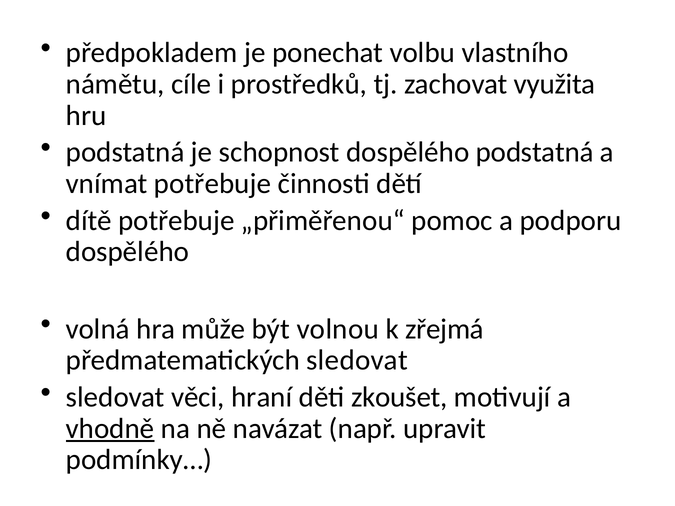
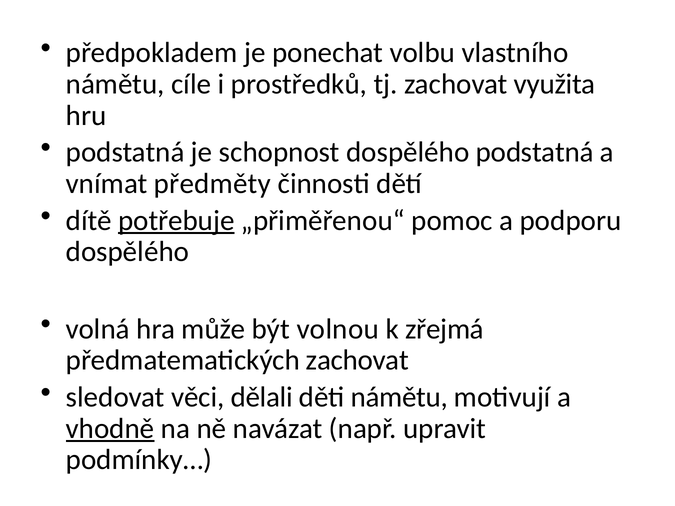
vnímat potřebuje: potřebuje -> předměty
potřebuje at (176, 221) underline: none -> present
předmatematických sledovat: sledovat -> zachovat
hraní: hraní -> dělali
děti zkoušet: zkoušet -> námětu
